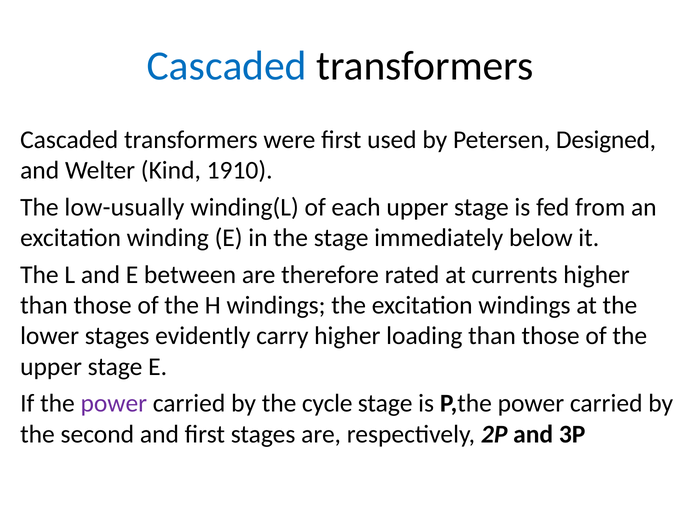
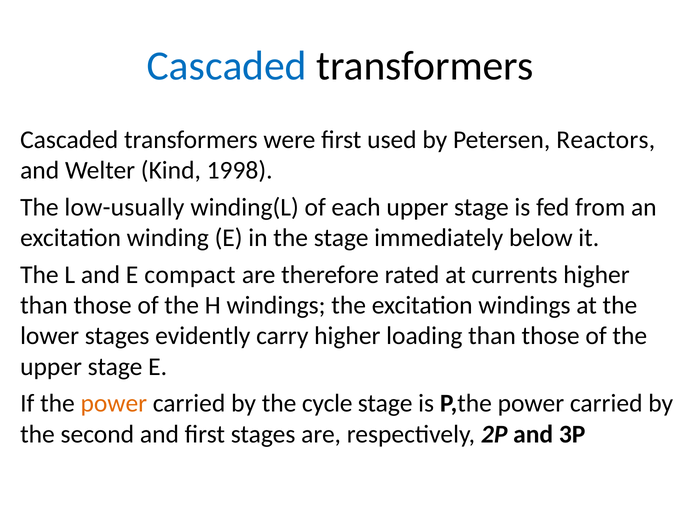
Designed: Designed -> Reactors
1910: 1910 -> 1998
between: between -> compact
power at (114, 403) colour: purple -> orange
